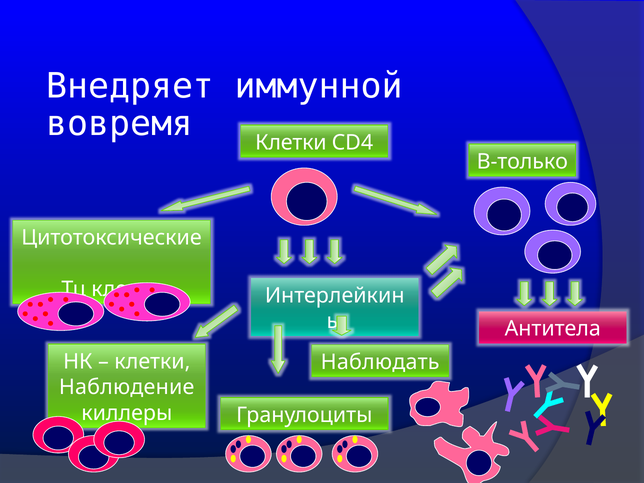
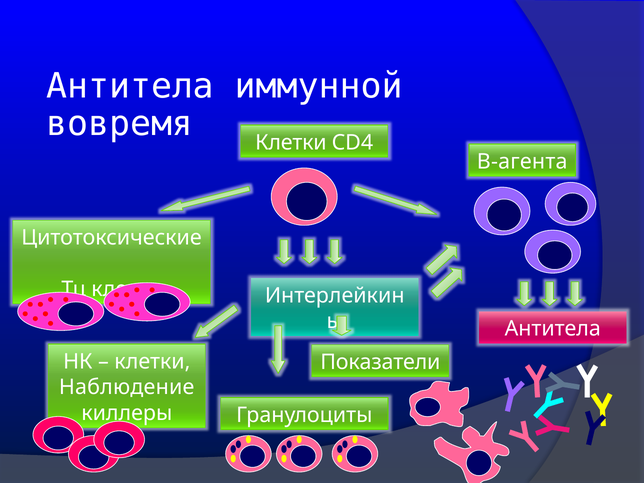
Внедряет at (130, 86): Внедряет -> Антитела
В-только: В-только -> В-агента
Наблюдать: Наблюдать -> Показатели
